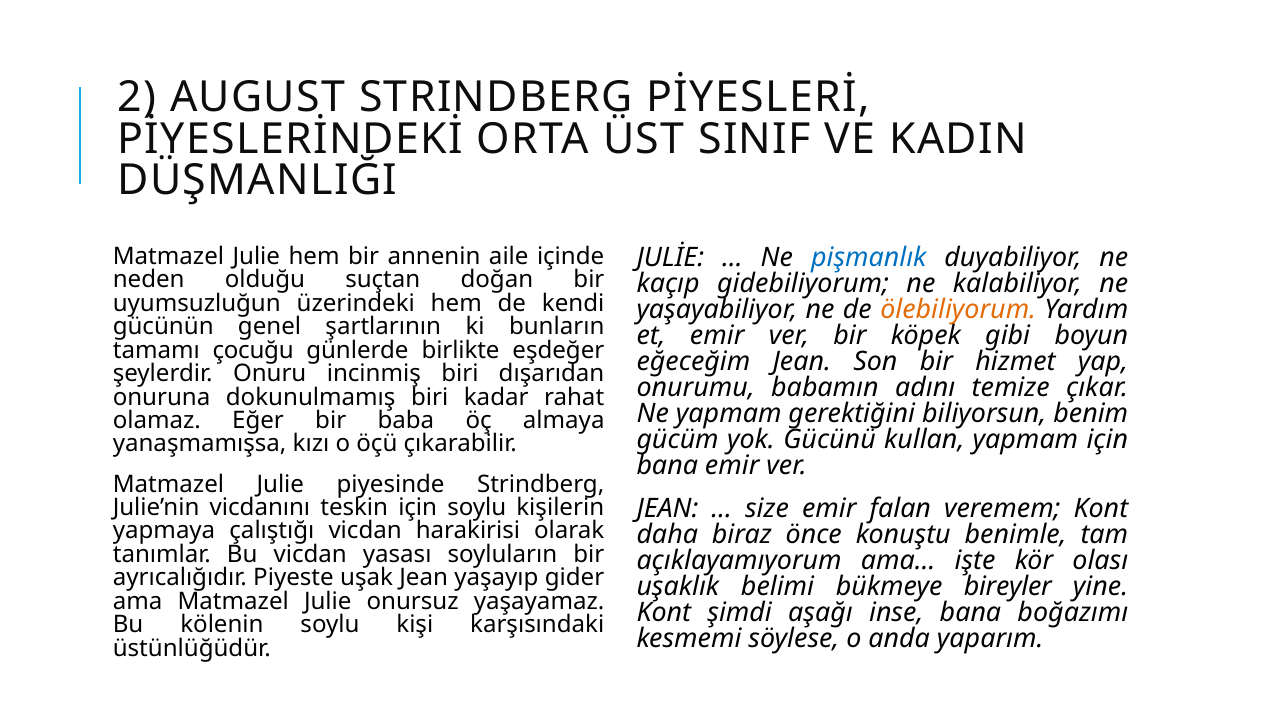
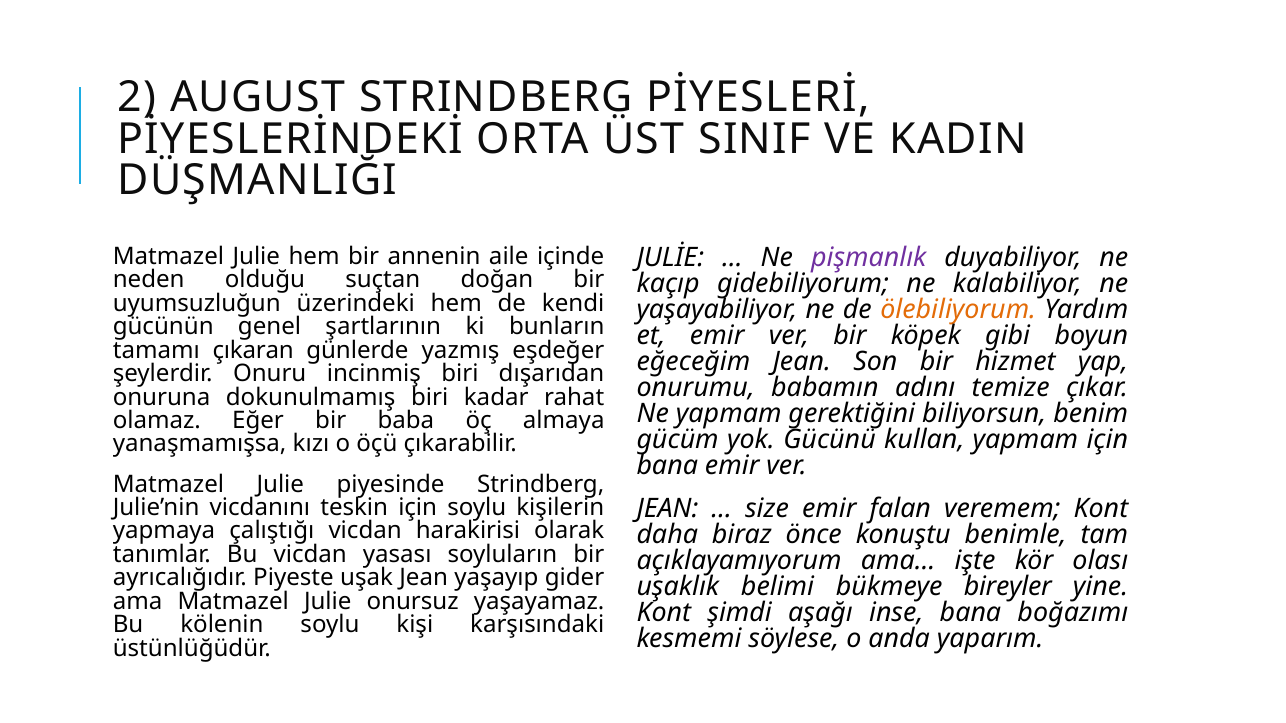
pişmanlık colour: blue -> purple
çocuğu: çocuğu -> çıkaran
birlikte: birlikte -> yazmış
